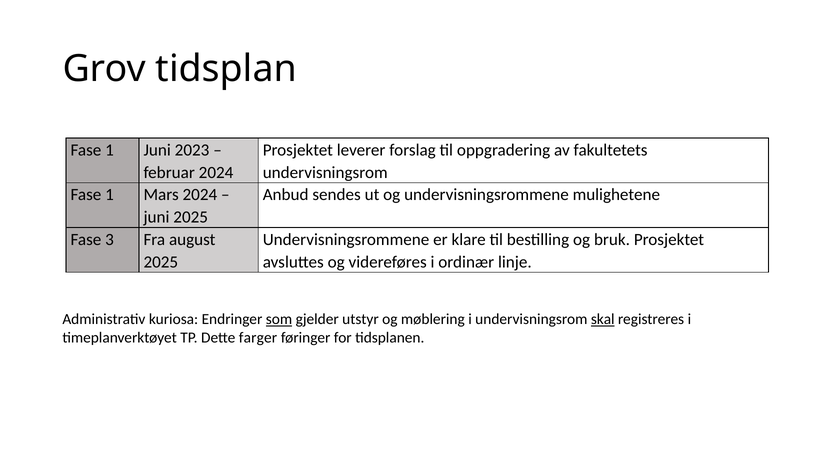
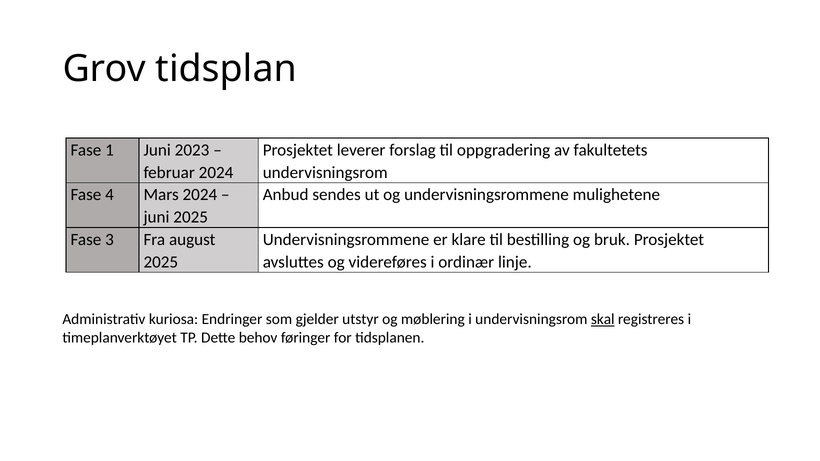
1 at (110, 195): 1 -> 4
som underline: present -> none
farger: farger -> behov
